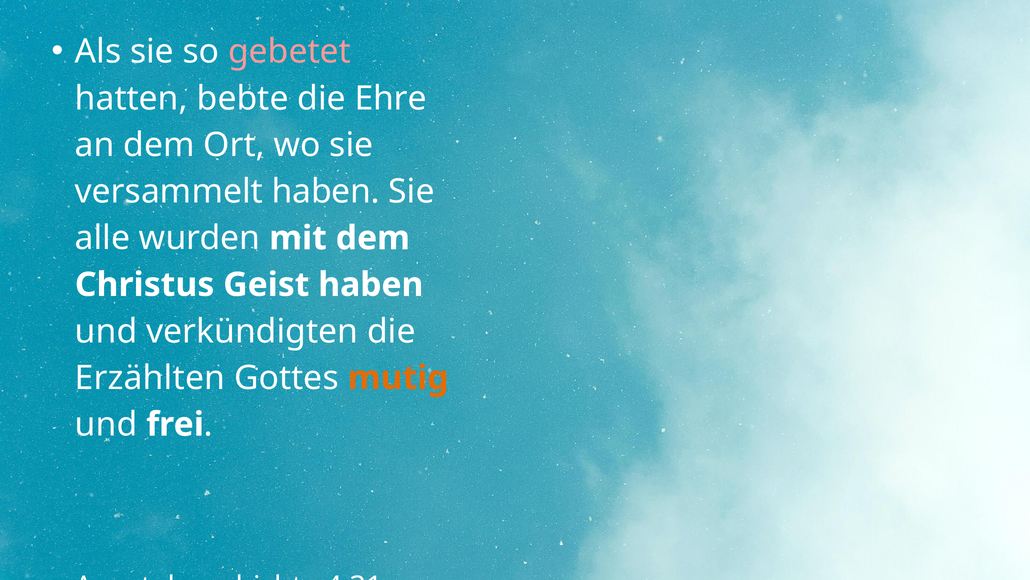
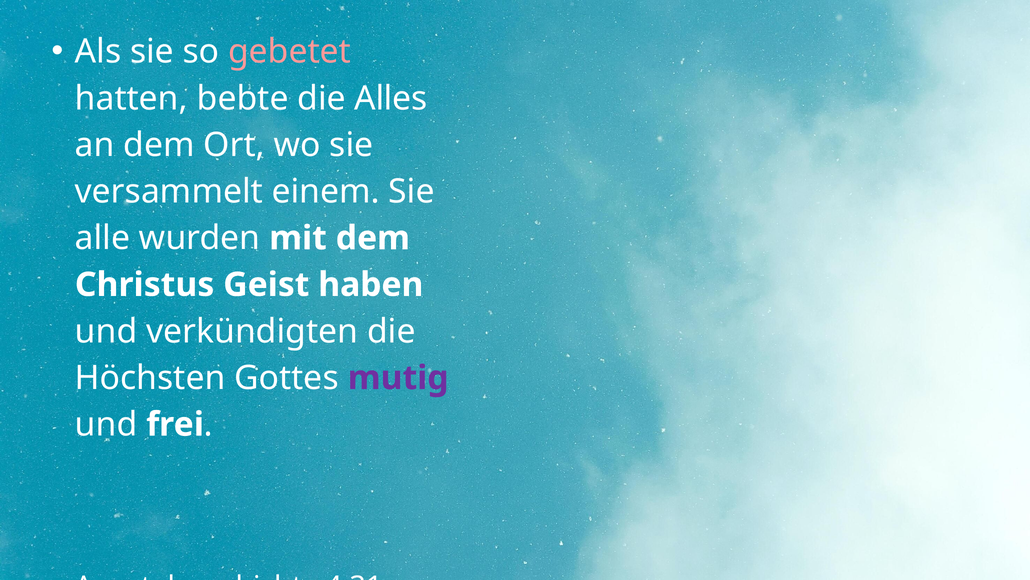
Ehre: Ehre -> Alles
versammelt haben: haben -> einem
Erzählten: Erzählten -> Höchsten
mutig colour: orange -> purple
